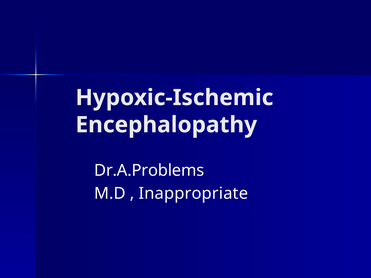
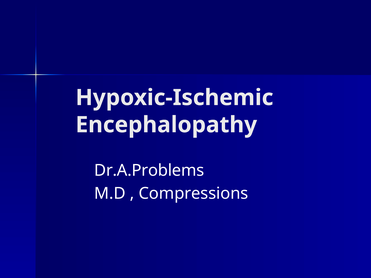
Inappropriate: Inappropriate -> Compressions
